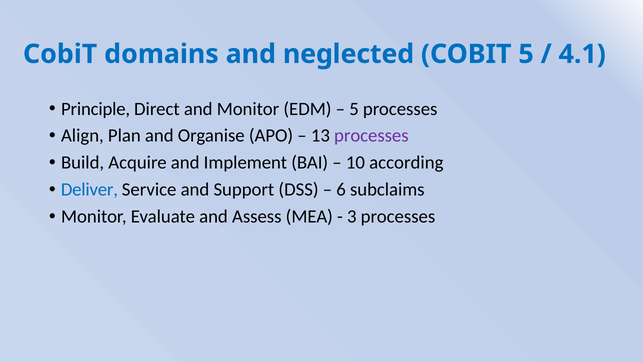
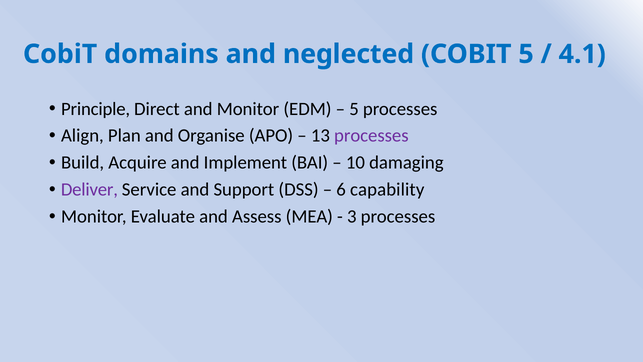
according: according -> damaging
Deliver colour: blue -> purple
subclaims: subclaims -> capability
